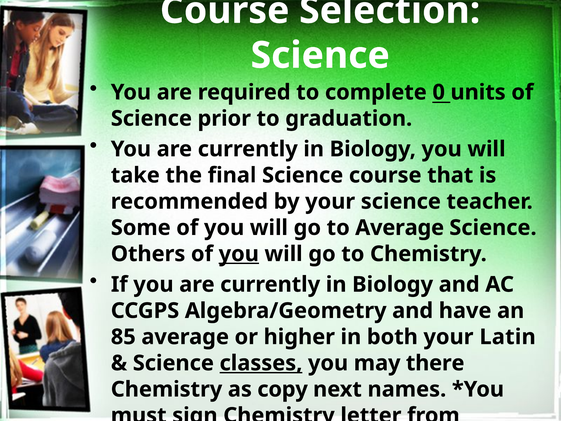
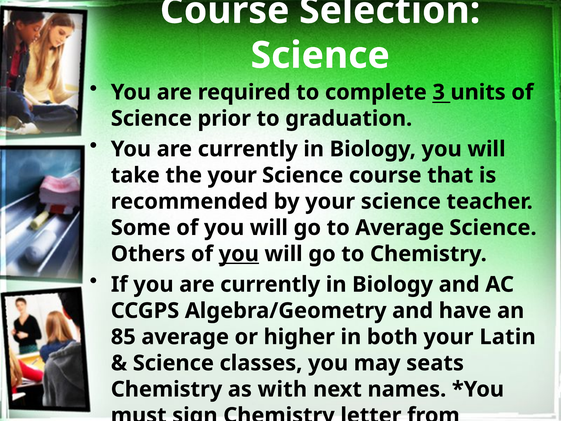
0: 0 -> 3
the final: final -> your
classes underline: present -> none
there: there -> seats
copy: copy -> with
